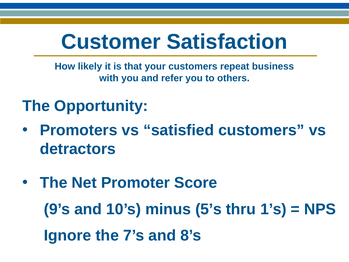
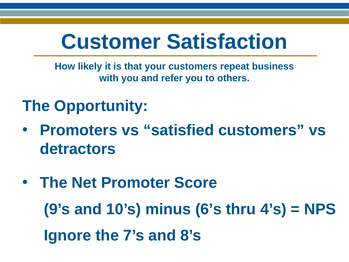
5’s: 5’s -> 6’s
1’s: 1’s -> 4’s
